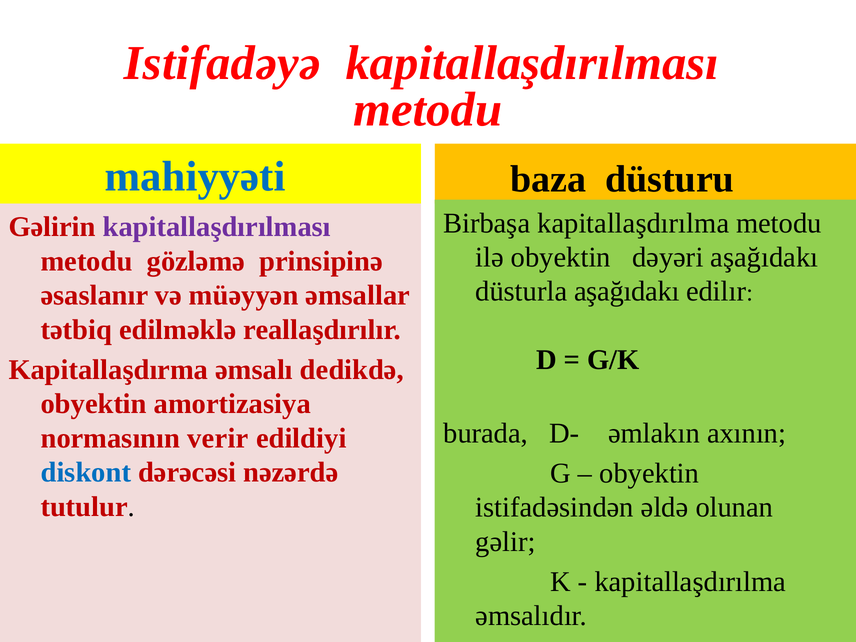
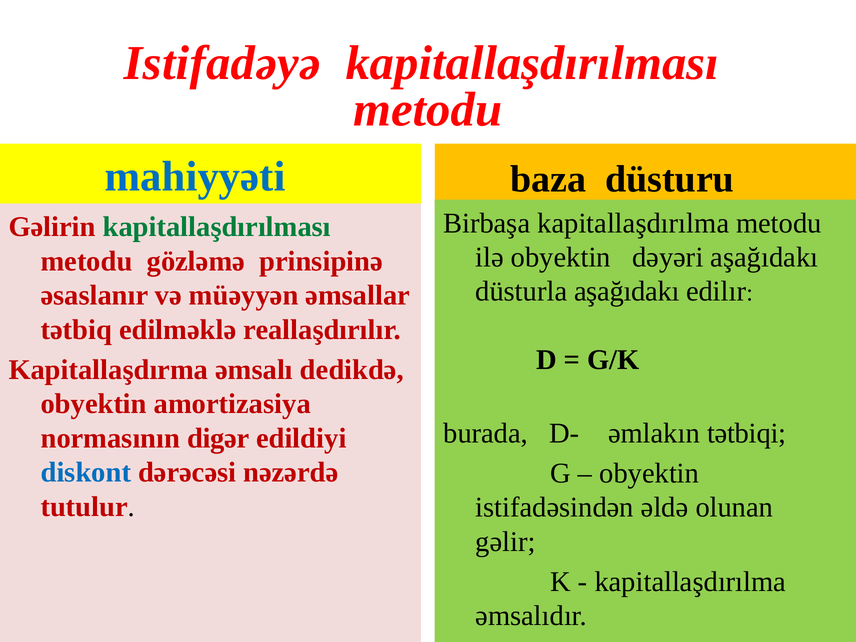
kapitallaşdırılması at (217, 227) colour: purple -> green
axının: axının -> tətbiqi
verir: verir -> digər
